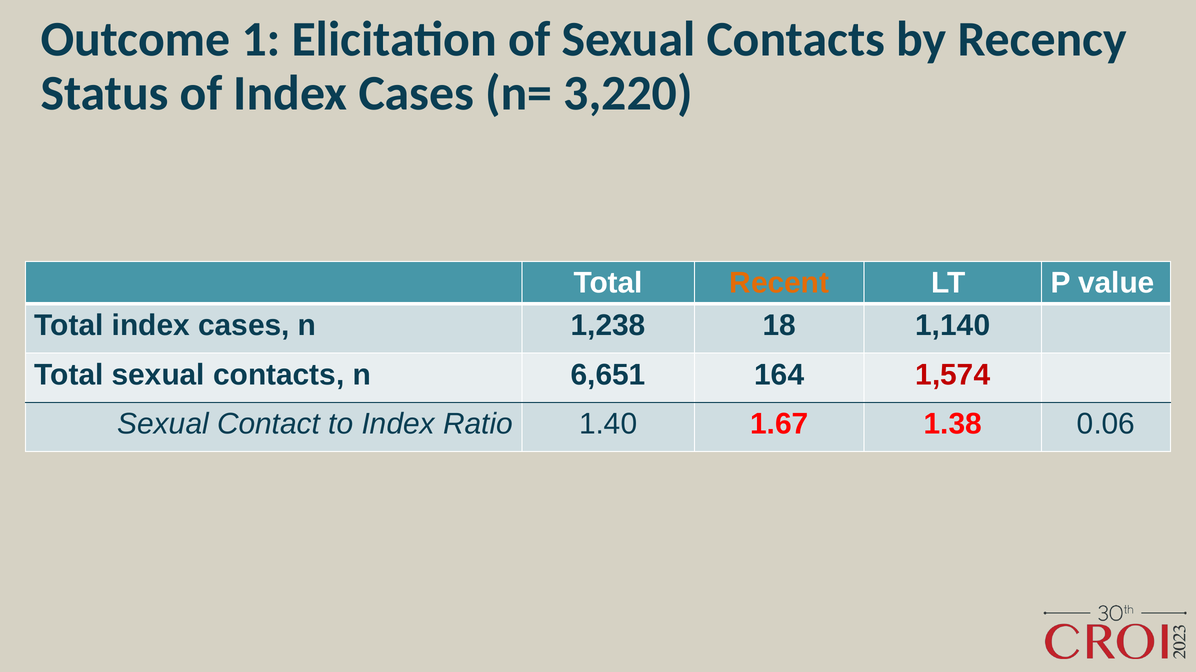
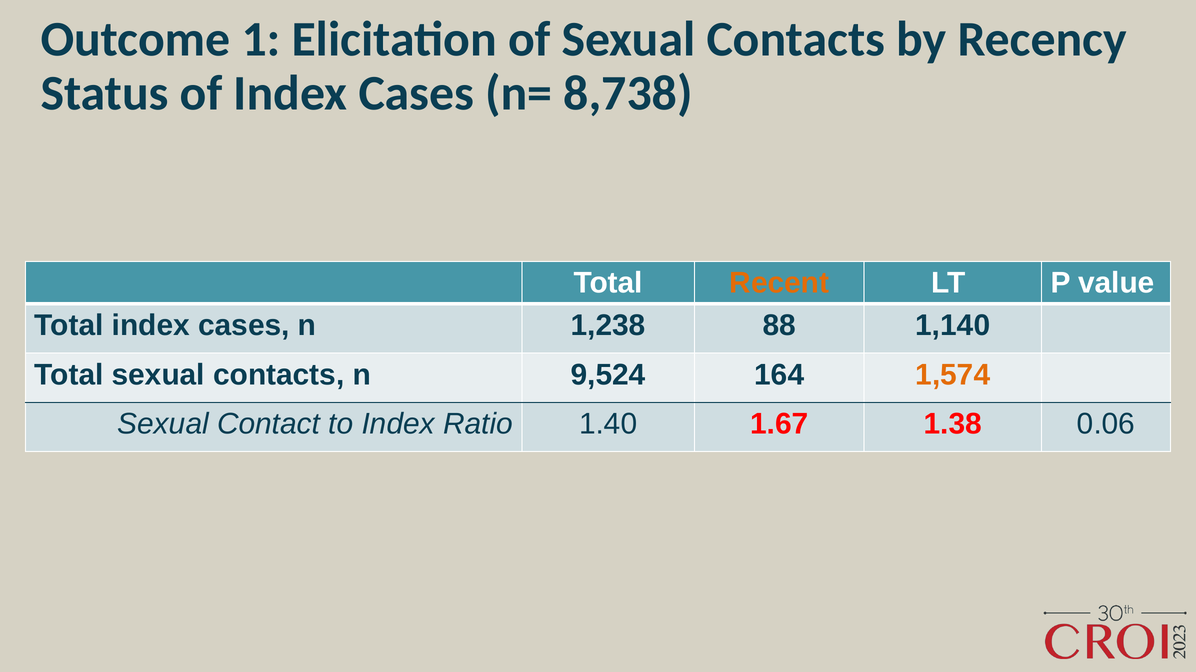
3,220: 3,220 -> 8,738
18: 18 -> 88
6,651: 6,651 -> 9,524
1,574 colour: red -> orange
